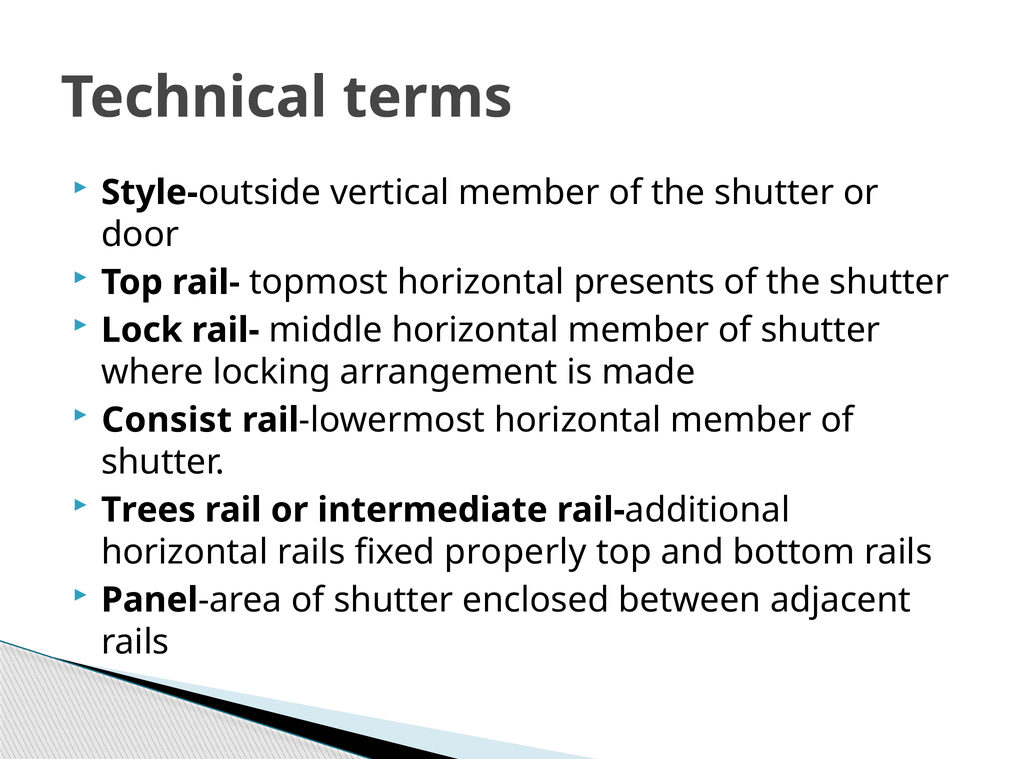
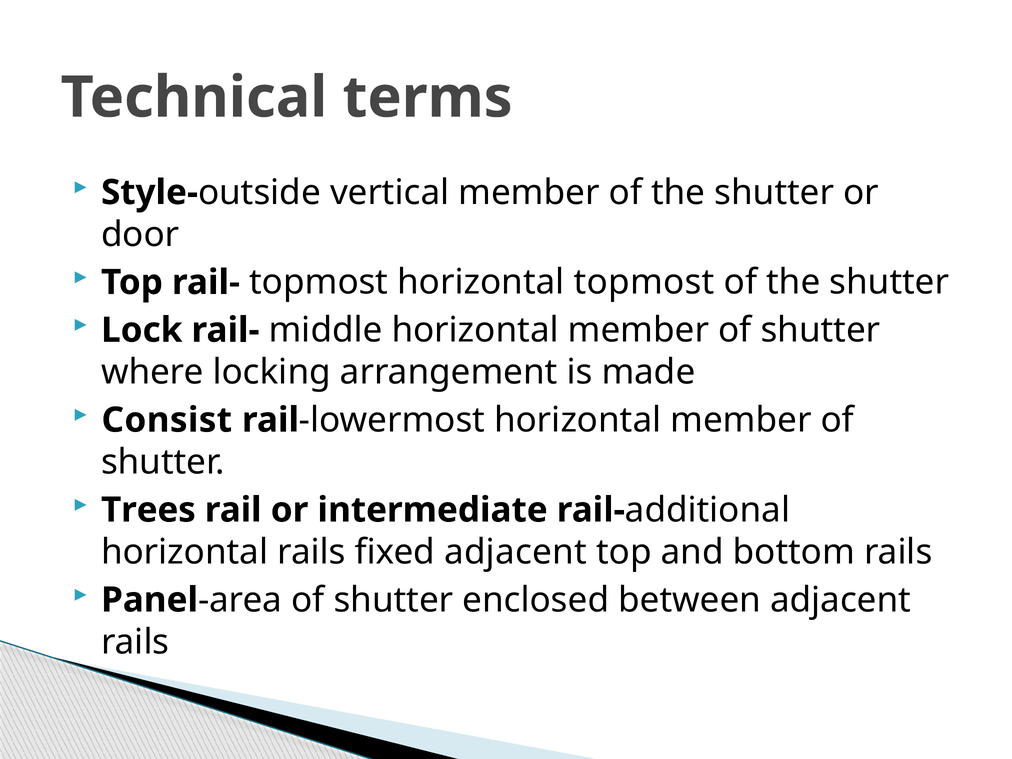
horizontal presents: presents -> topmost
fixed properly: properly -> adjacent
